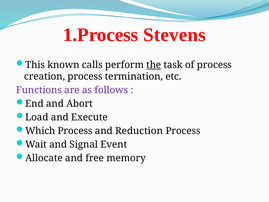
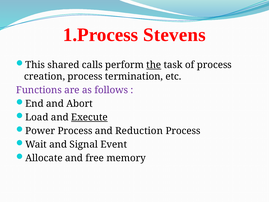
known: known -> shared
Execute underline: none -> present
Which: Which -> Power
